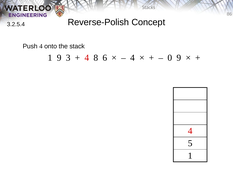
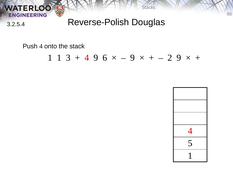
Concept: Concept -> Douglas
1 9: 9 -> 1
4 8: 8 -> 9
4 at (133, 58): 4 -> 9
0: 0 -> 2
